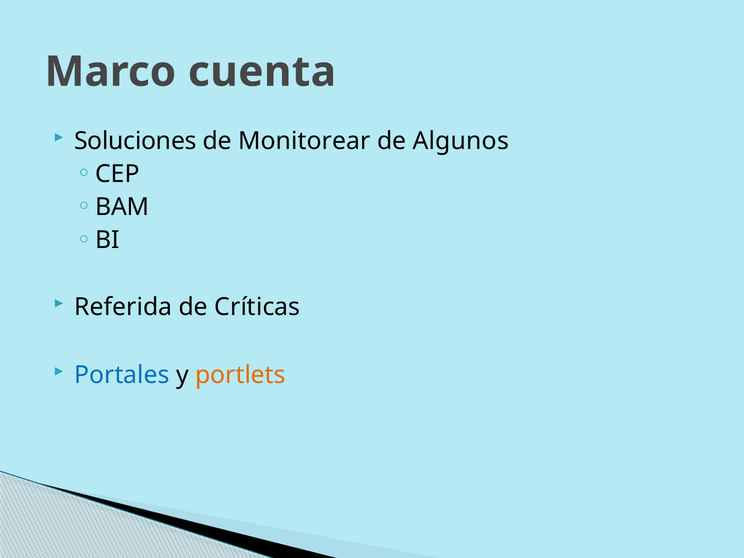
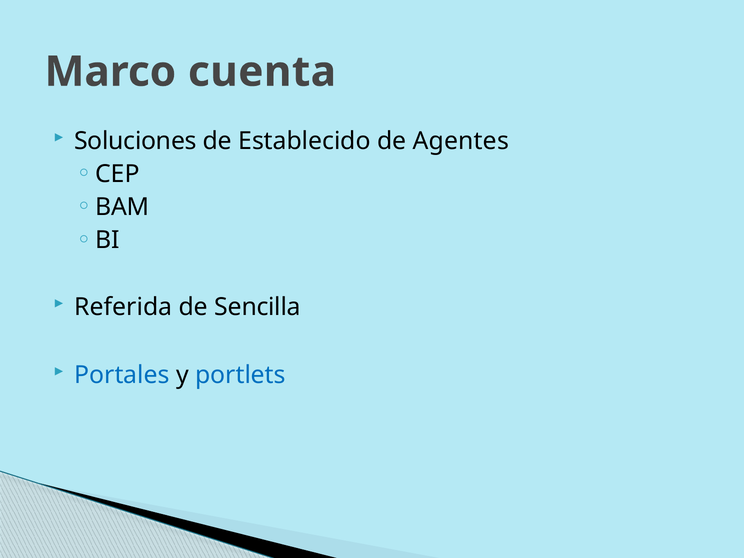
Monitorear: Monitorear -> Establecido
Algunos: Algunos -> Agentes
Críticas: Críticas -> Sencilla
portlets colour: orange -> blue
